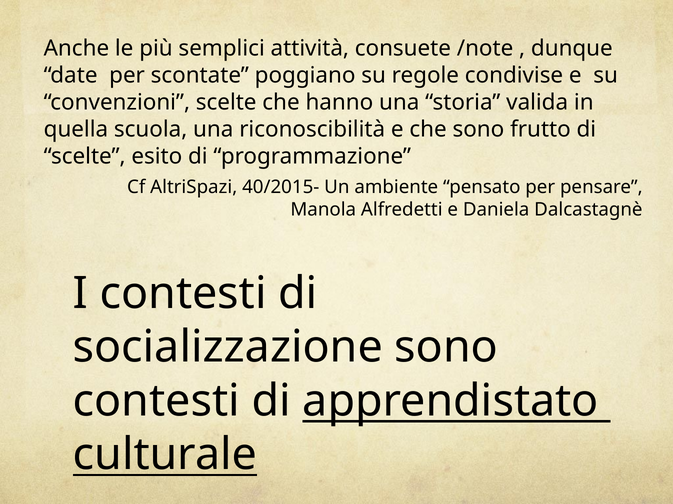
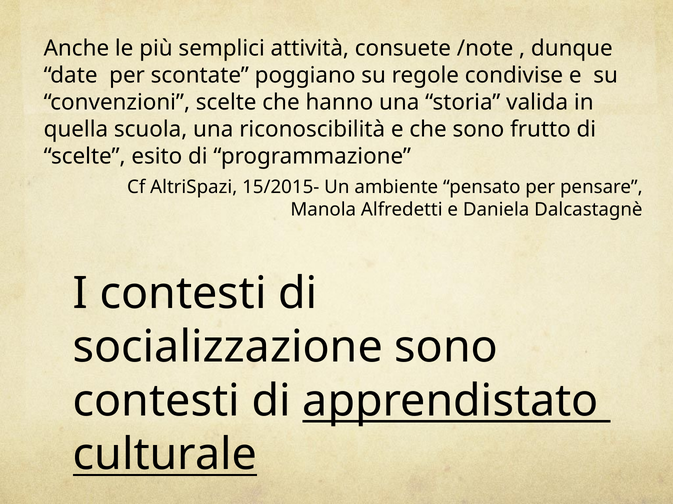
40/2015-: 40/2015- -> 15/2015-
